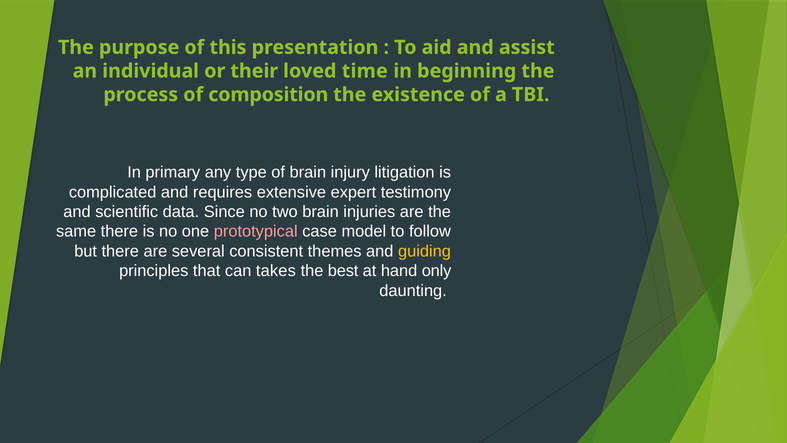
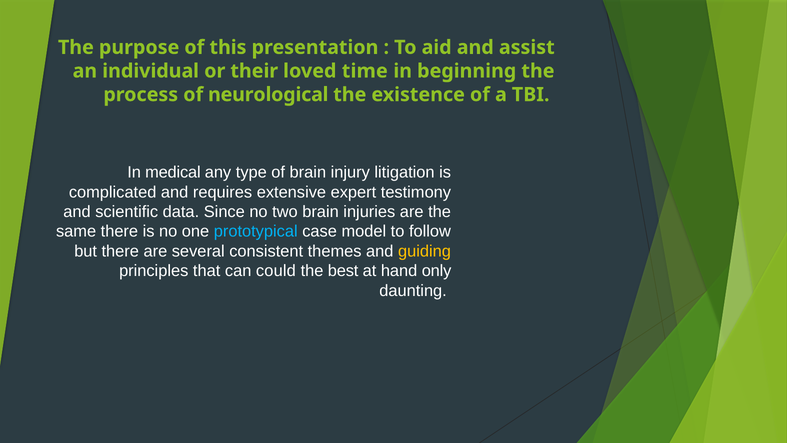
composition: composition -> neurological
primary: primary -> medical
prototypical colour: pink -> light blue
takes: takes -> could
